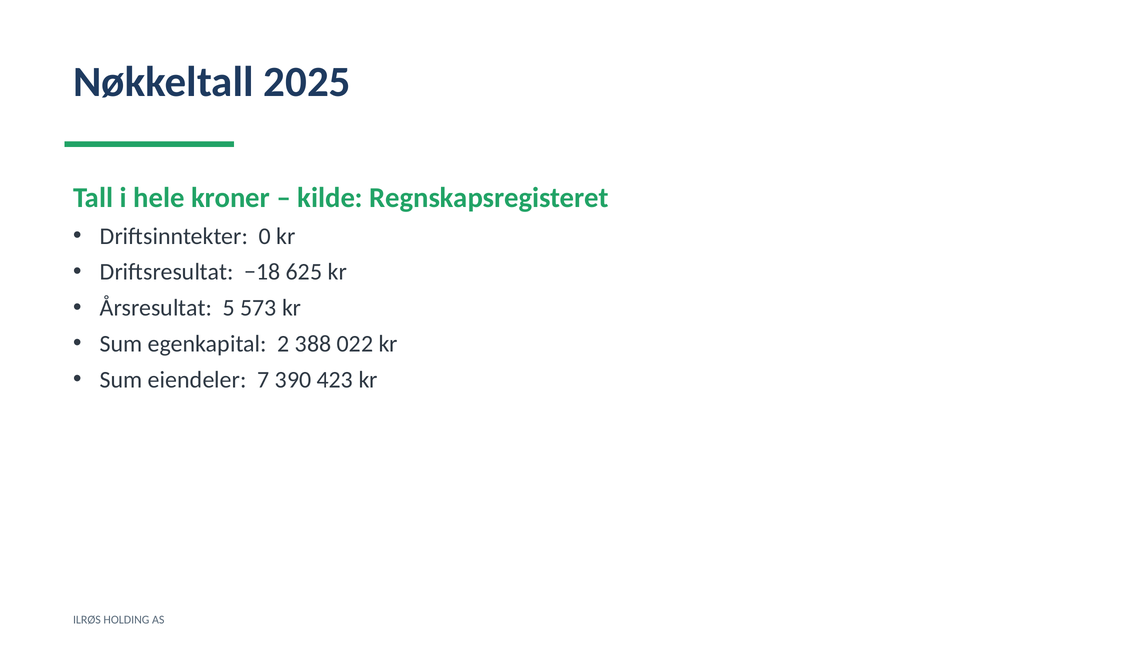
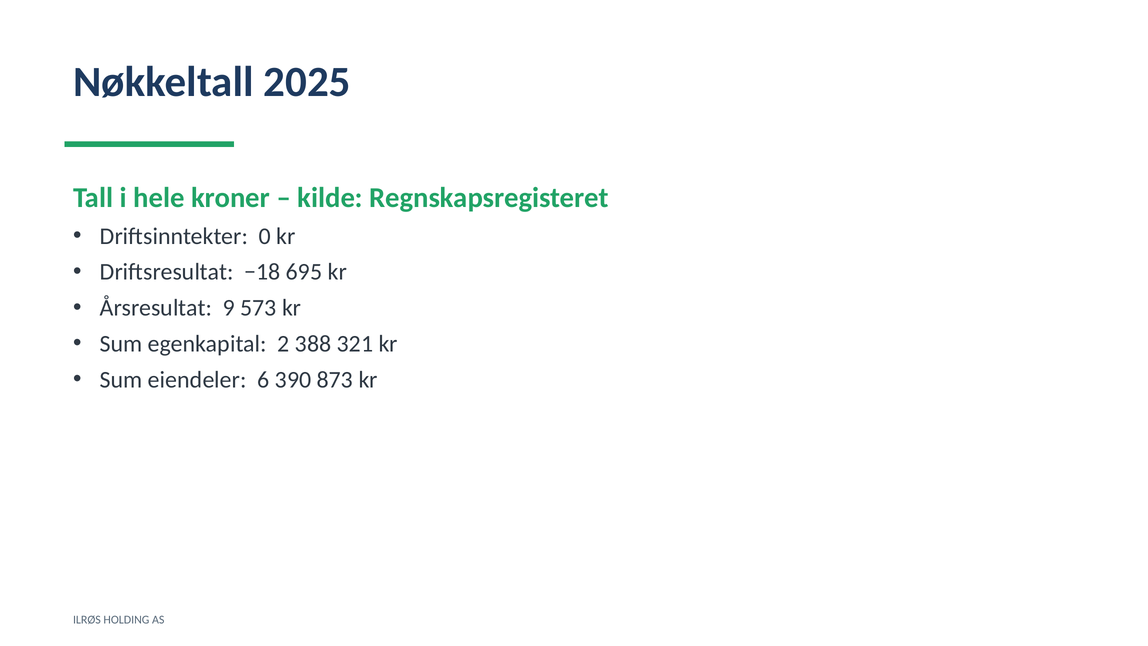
625: 625 -> 695
5: 5 -> 9
022: 022 -> 321
7: 7 -> 6
423: 423 -> 873
